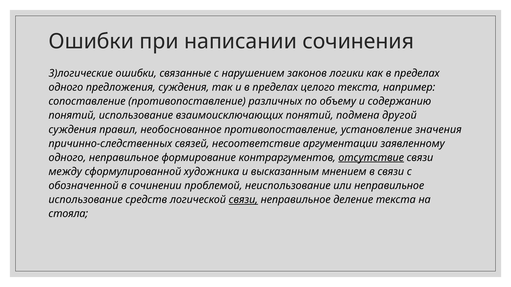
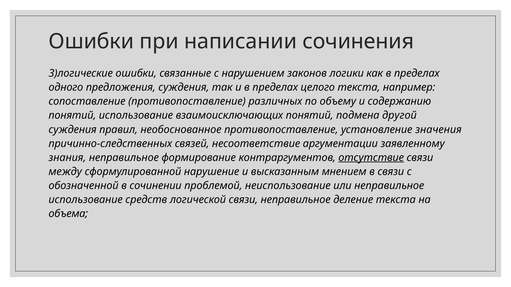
одного at (67, 158): одного -> знания
художника: художника -> нарушение
связи at (243, 200) underline: present -> none
стояла: стояла -> объема
